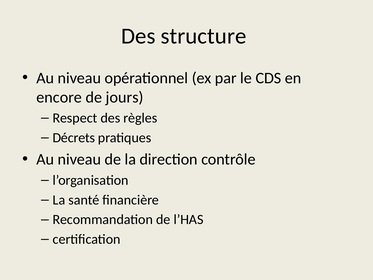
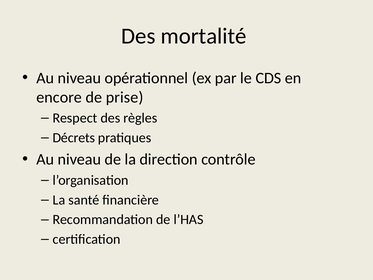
structure: structure -> mortalité
jours: jours -> prise
